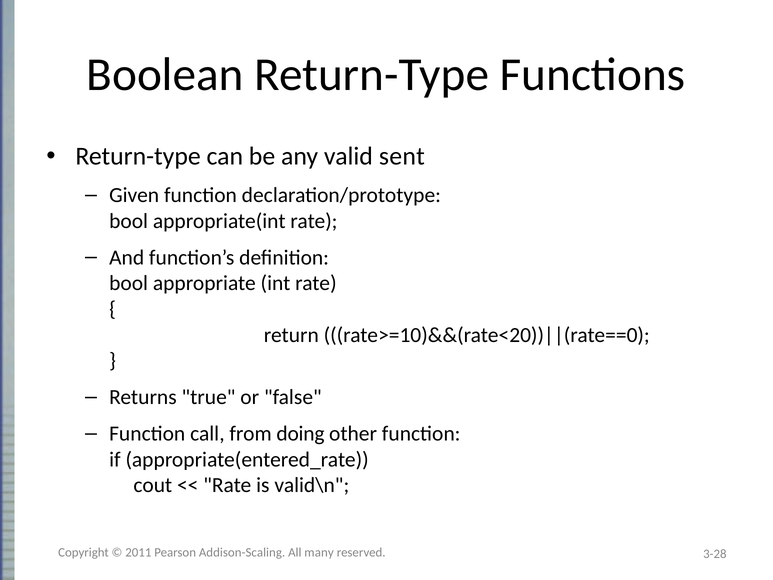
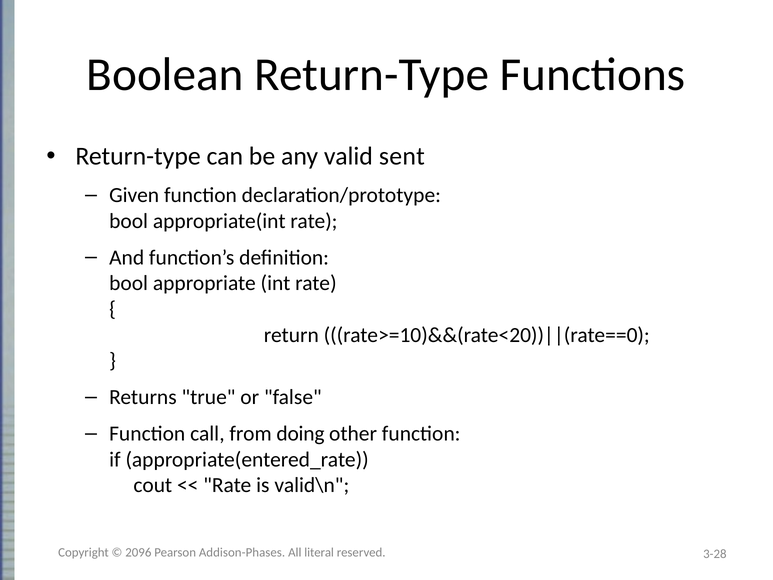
2011: 2011 -> 2096
Addison-Scaling: Addison-Scaling -> Addison-Phases
many: many -> literal
